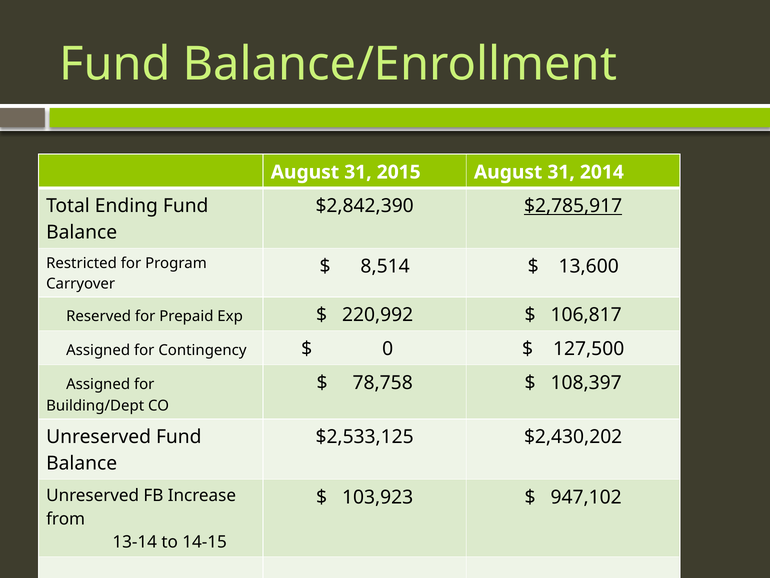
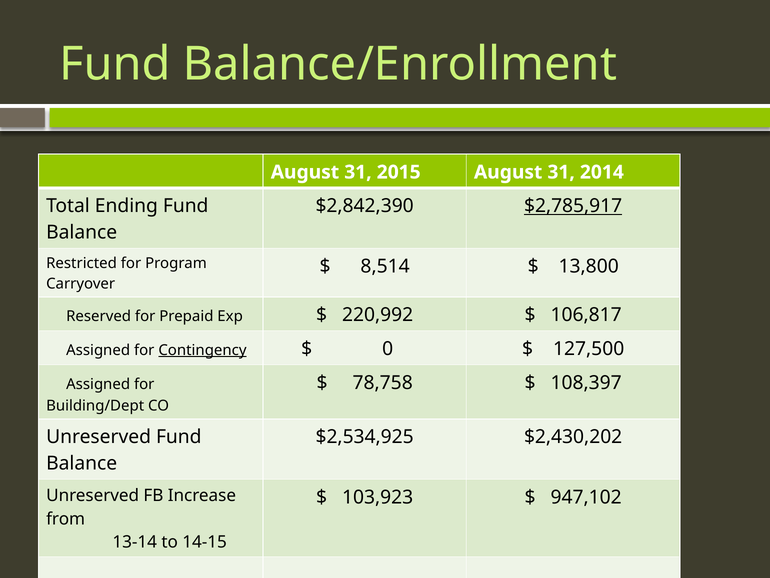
13,600: 13,600 -> 13,800
Contingency underline: none -> present
$2,533,125: $2,533,125 -> $2,534,925
